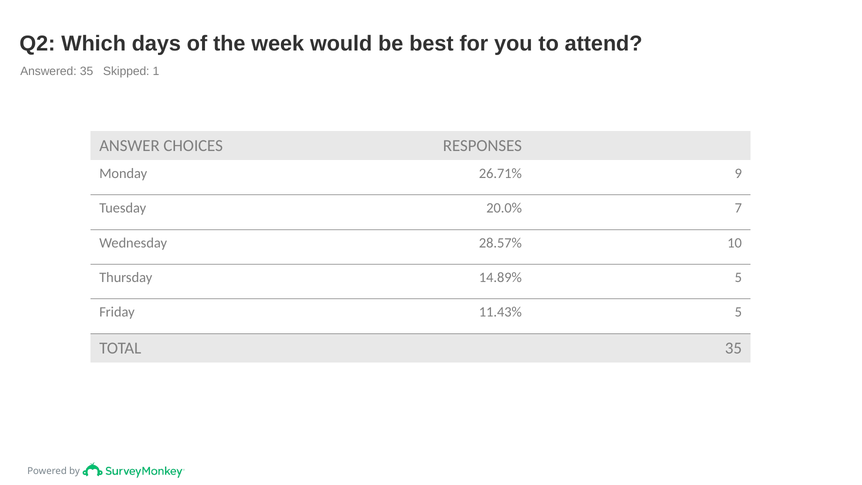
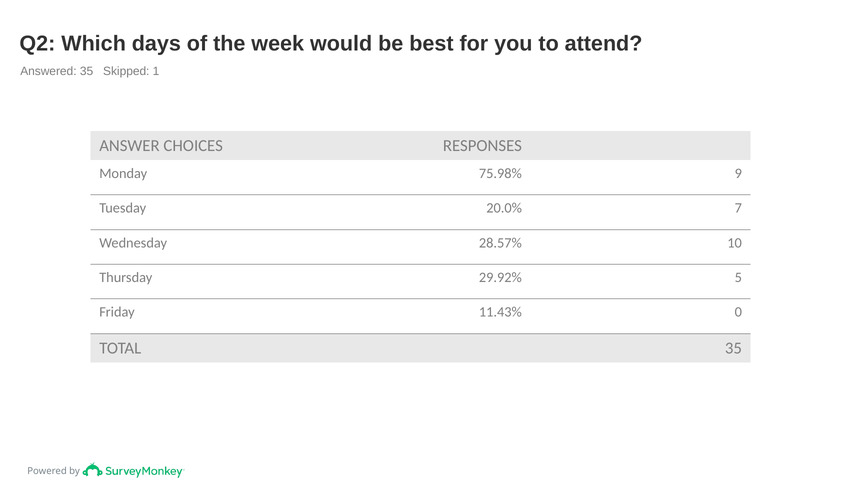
26.71%: 26.71% -> 75.98%
14.89%: 14.89% -> 29.92%
11.43% 5: 5 -> 0
